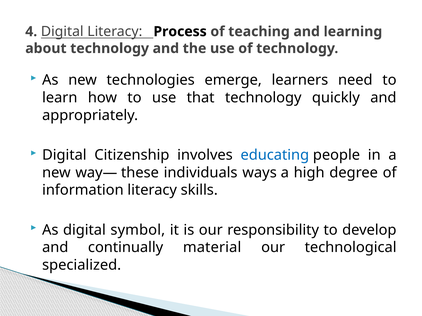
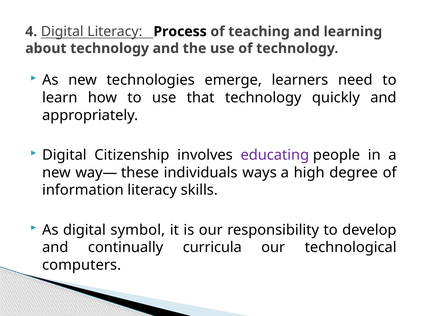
educating colour: blue -> purple
material: material -> curricula
specialized: specialized -> computers
